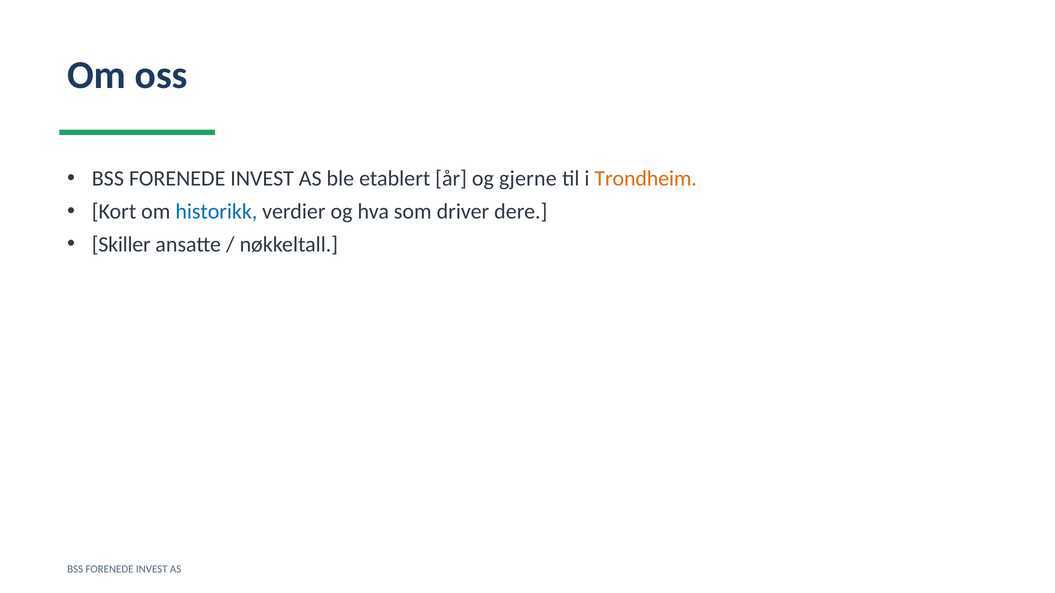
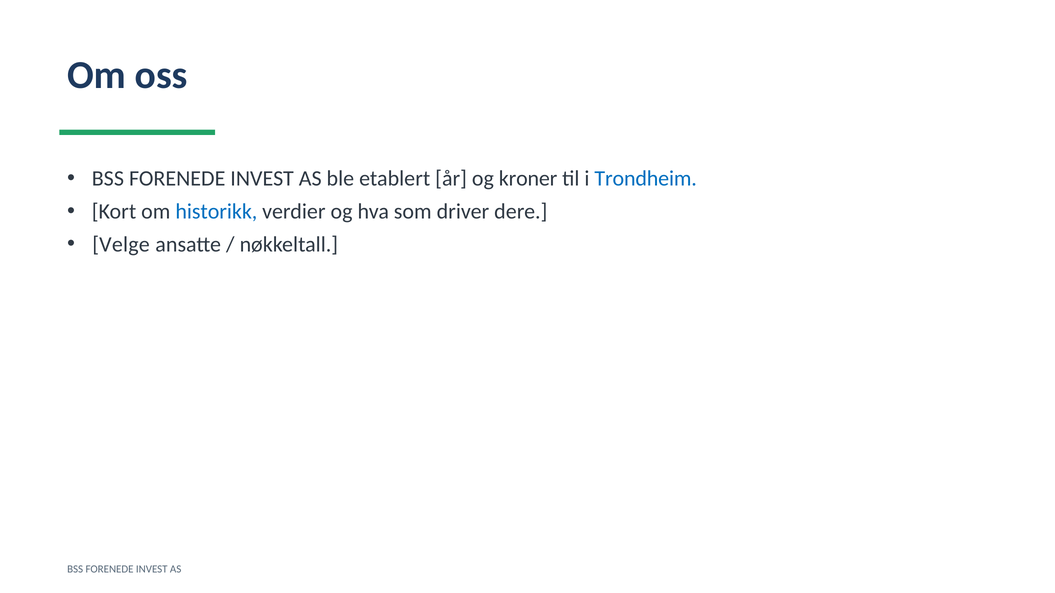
gjerne: gjerne -> kroner
Trondheim colour: orange -> blue
Skiller: Skiller -> Velge
